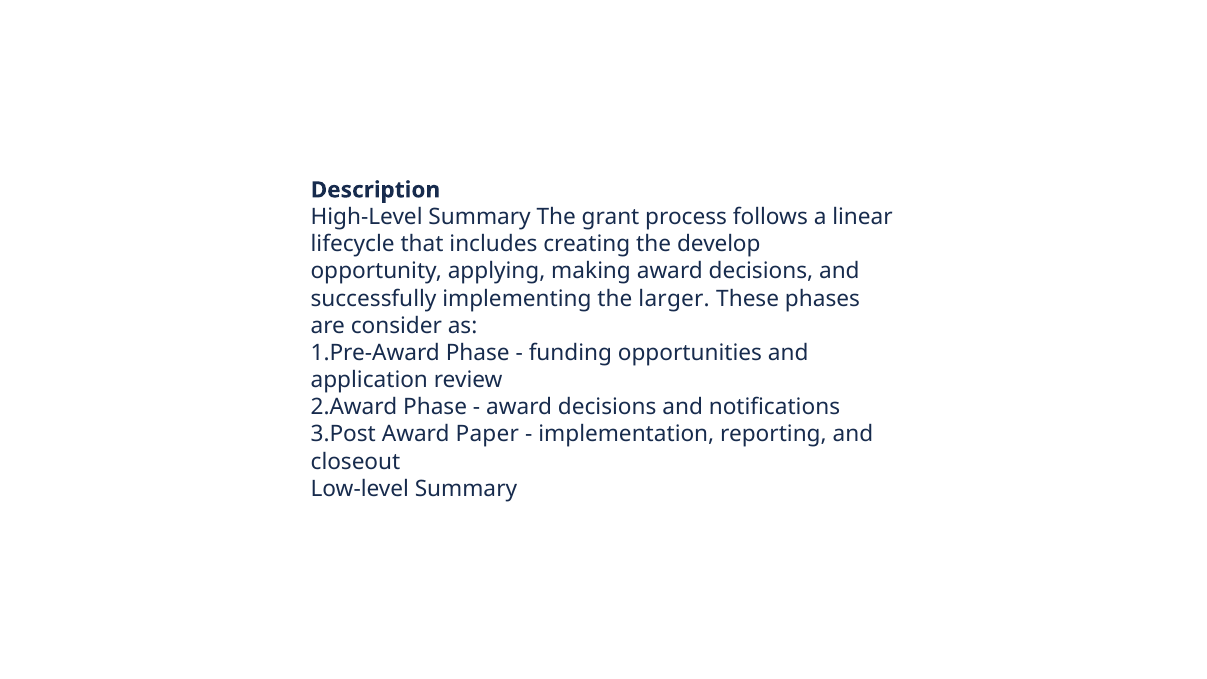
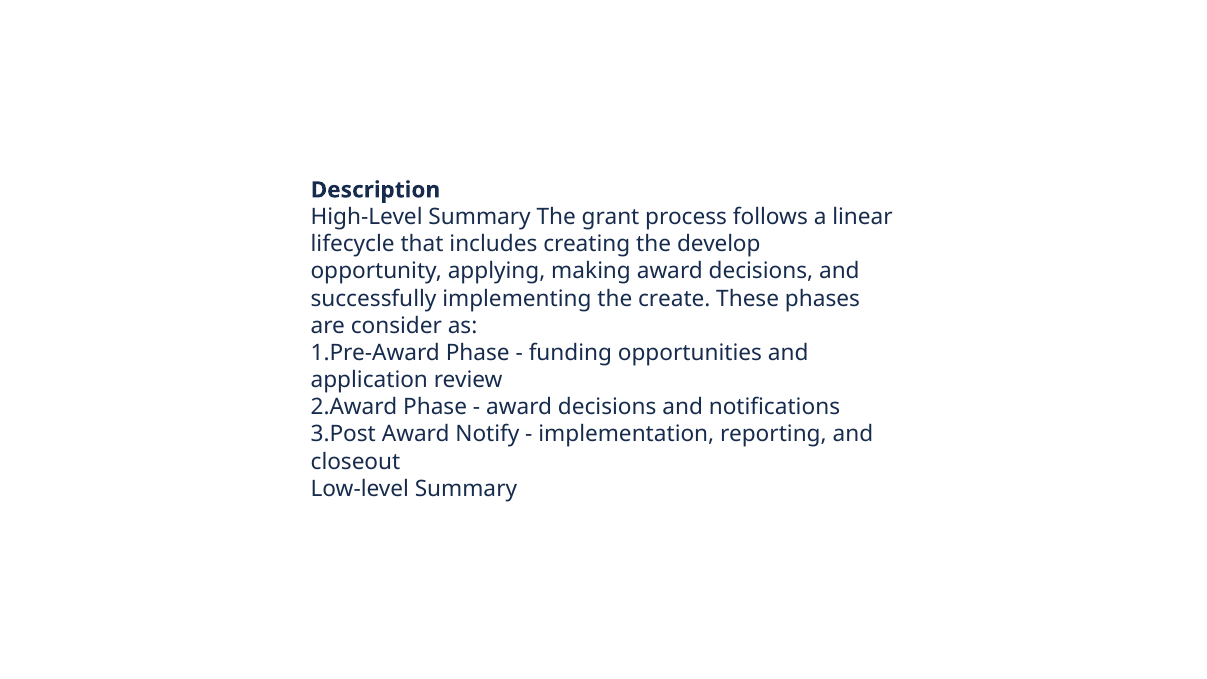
larger: larger -> create
Paper: Paper -> Notify
